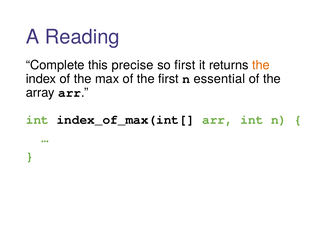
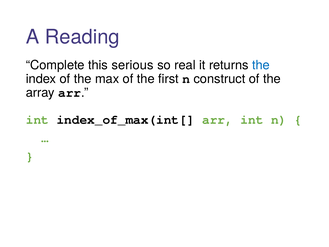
precise: precise -> serious
so first: first -> real
the at (261, 65) colour: orange -> blue
essential: essential -> construct
